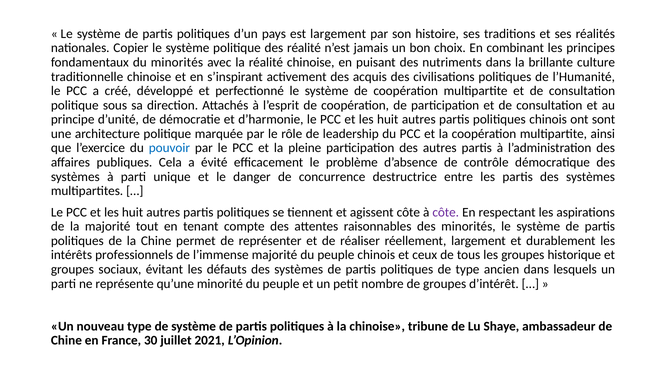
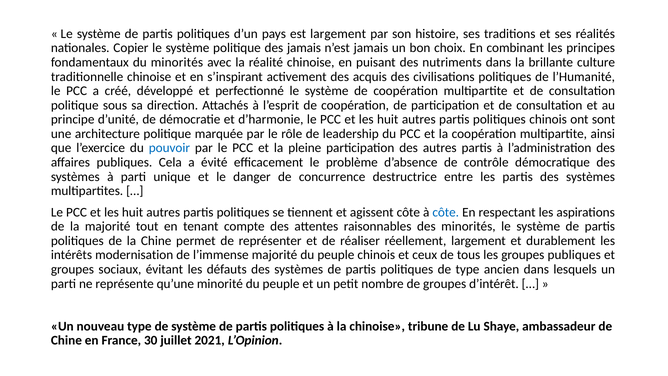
des réalité: réalité -> jamais
côte at (446, 212) colour: purple -> blue
professionnels: professionnels -> modernisation
groupes historique: historique -> publiques
